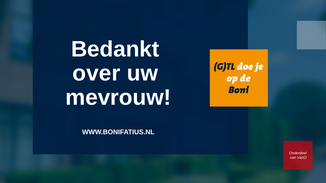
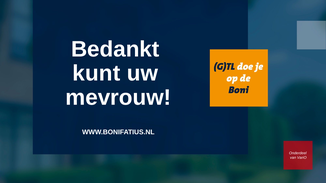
over: over -> kunt
